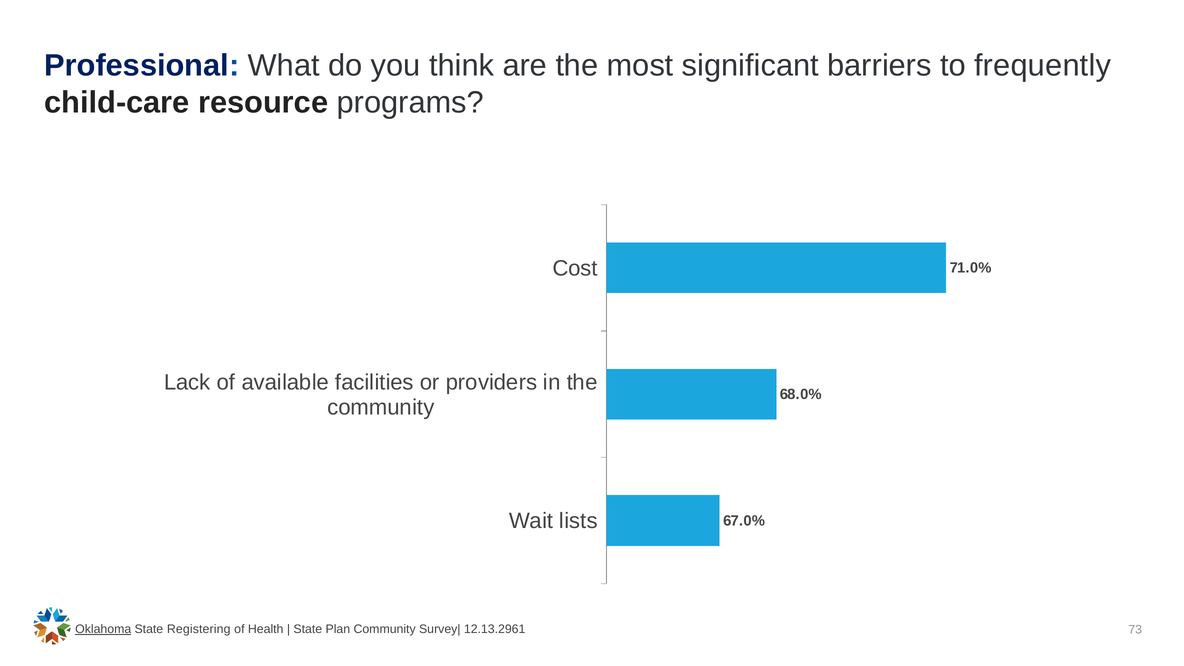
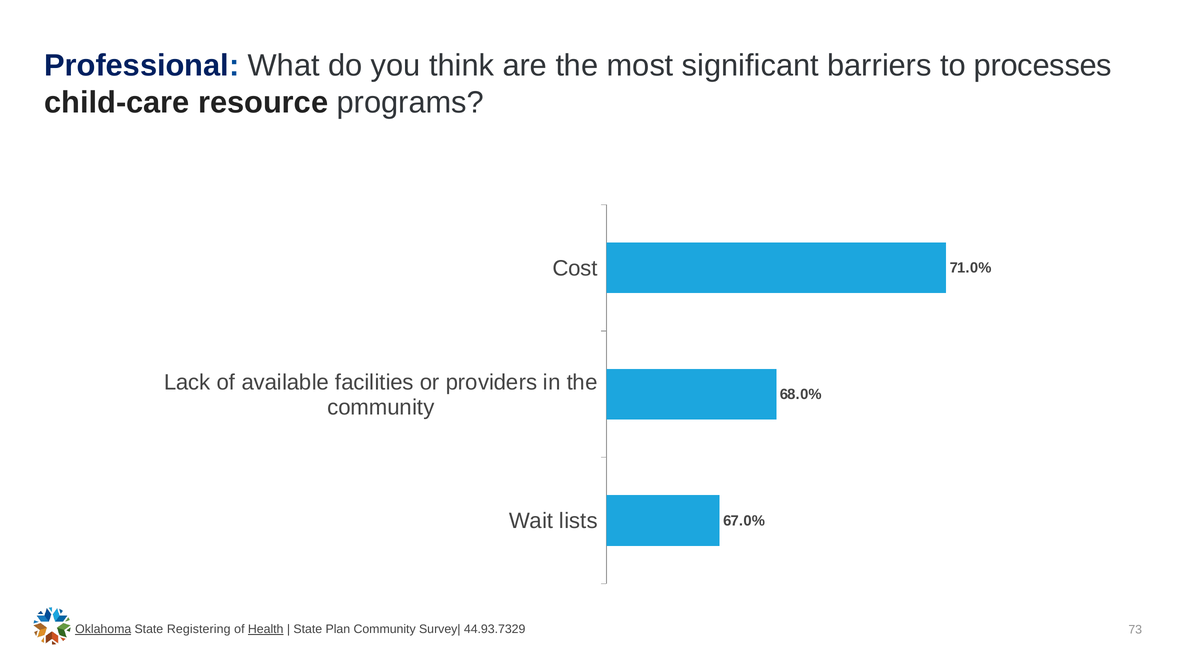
frequently: frequently -> processes
Health underline: none -> present
12.13.2961: 12.13.2961 -> 44.93.7329
